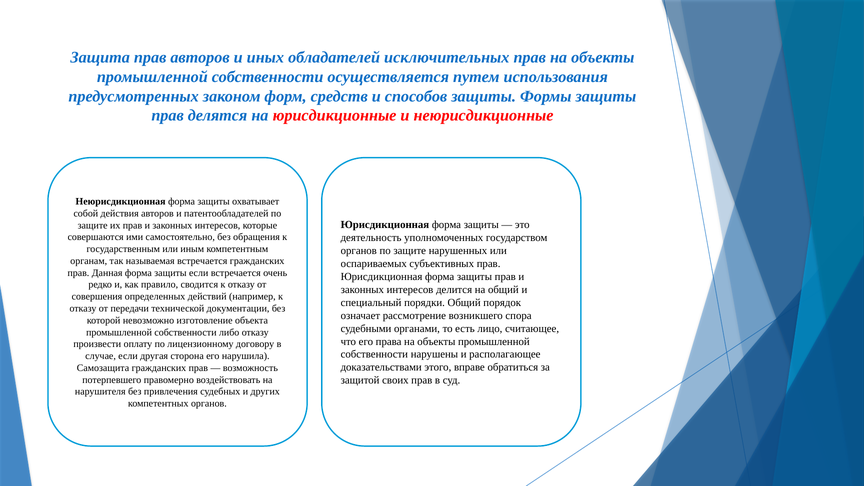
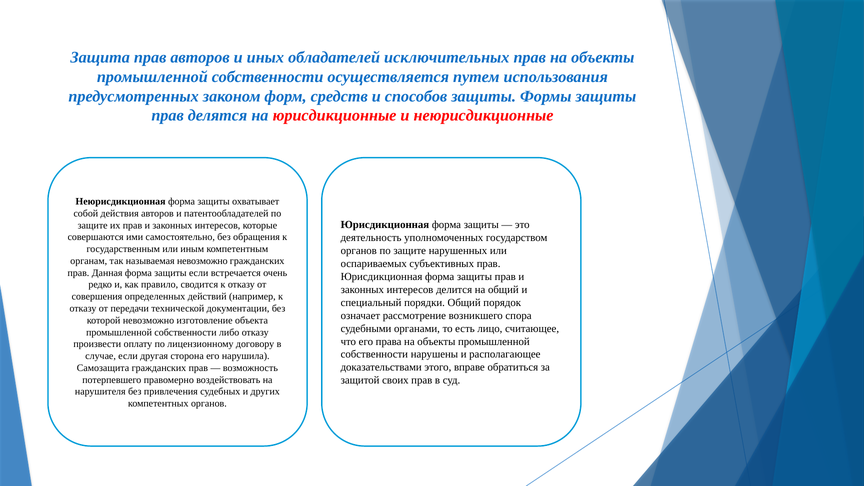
называемая встречается: встречается -> невозможно
